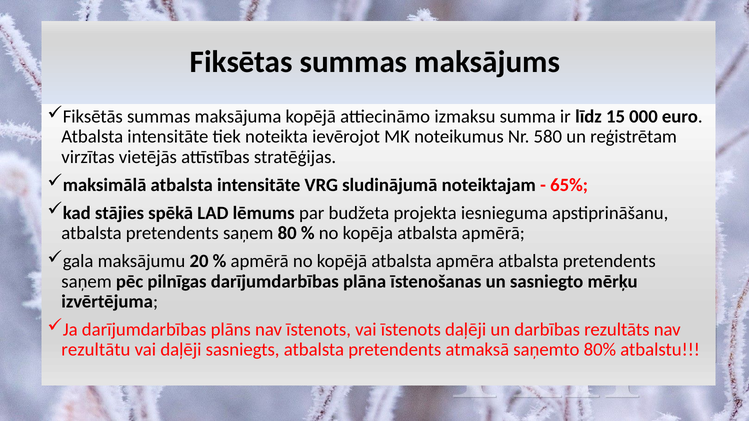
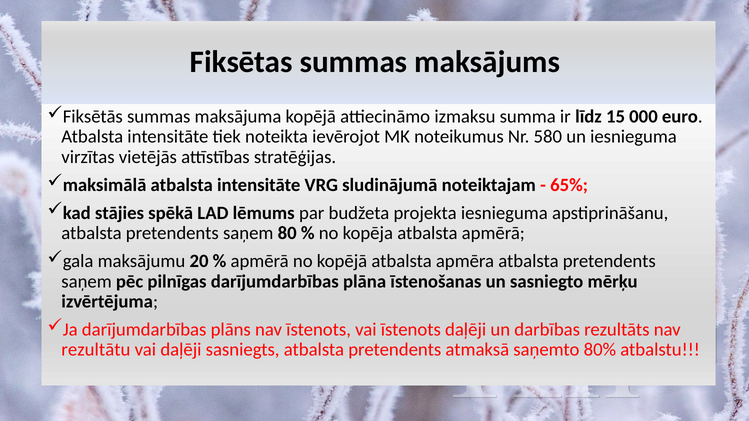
un reģistrētam: reģistrētam -> iesnieguma
